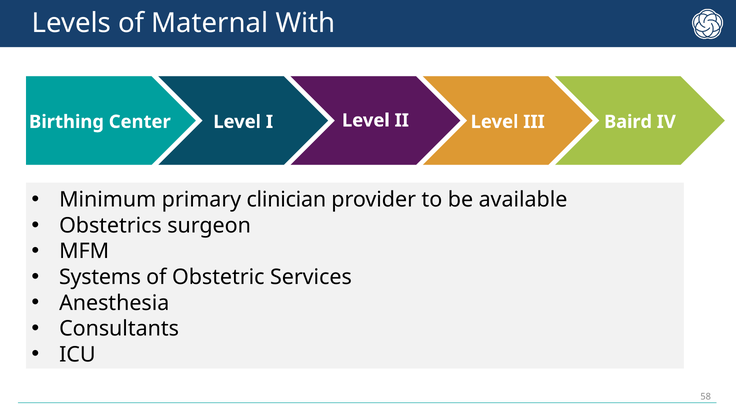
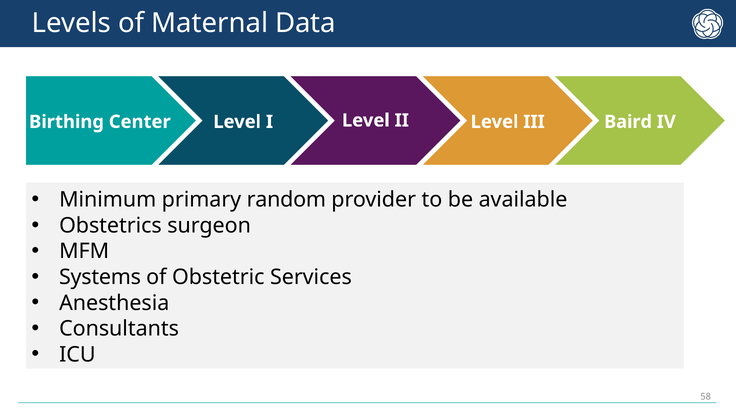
With: With -> Data
clinician: clinician -> random
